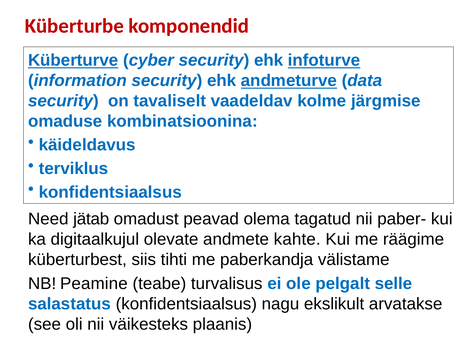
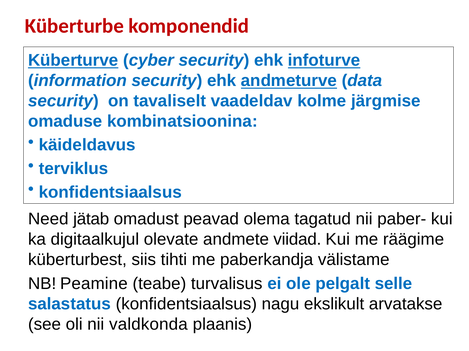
kahte: kahte -> viidad
väikesteks: väikesteks -> valdkonda
